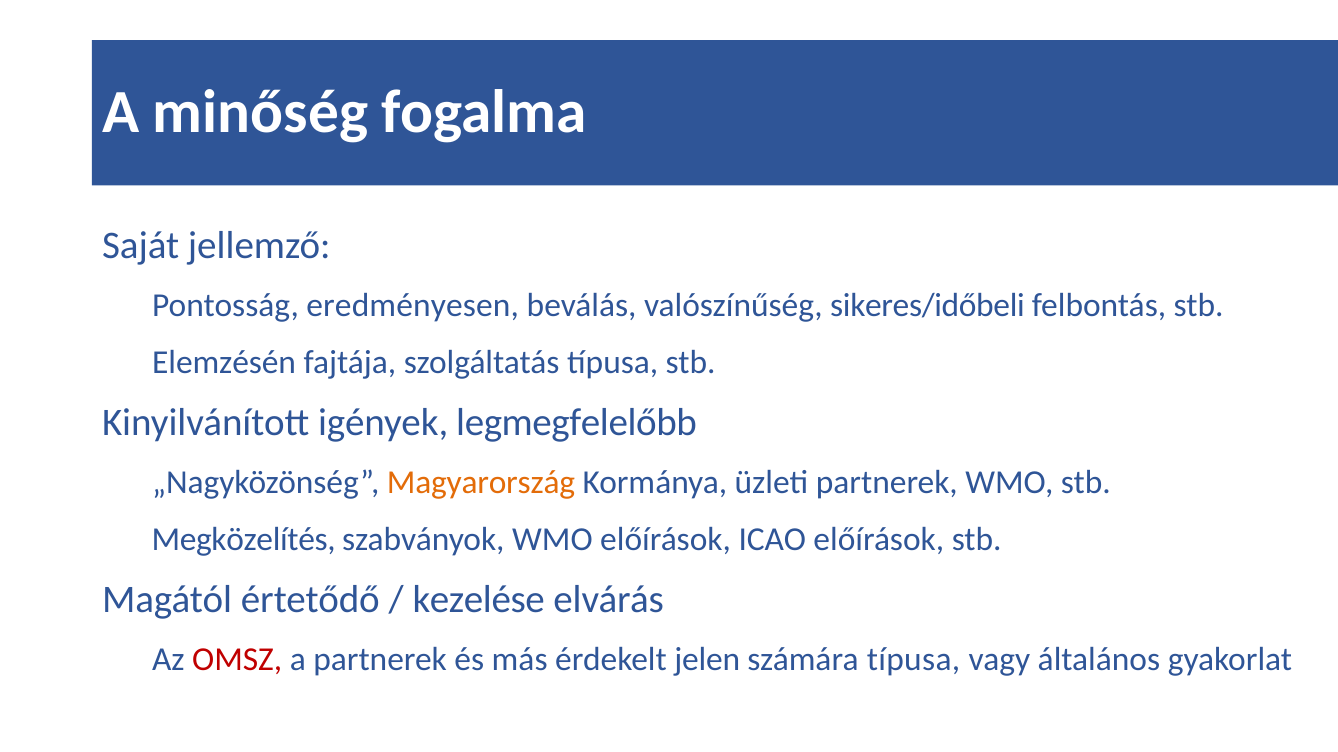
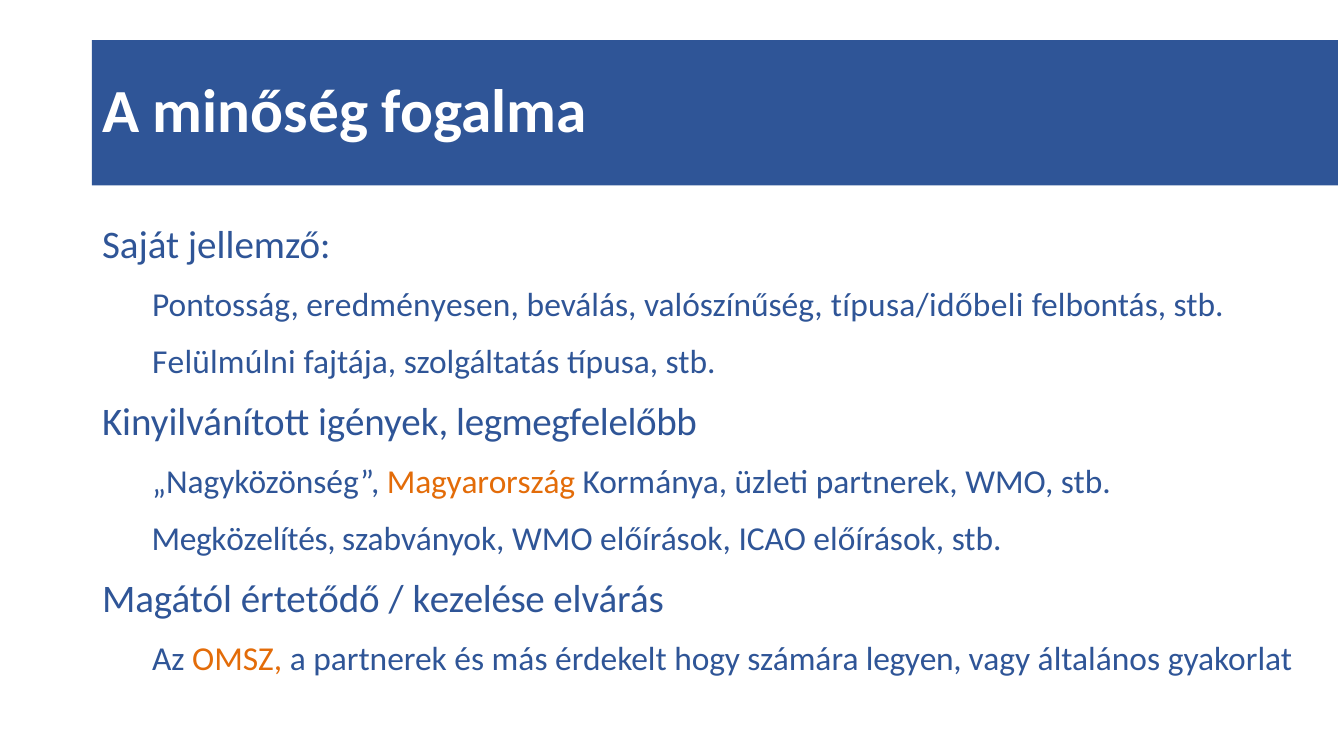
sikeres/időbeli: sikeres/időbeli -> típusa/időbeli
Elemzésén: Elemzésén -> Felülmúlni
OMSZ colour: red -> orange
jelen: jelen -> hogy
számára típusa: típusa -> legyen
